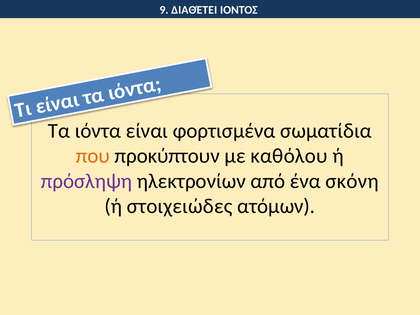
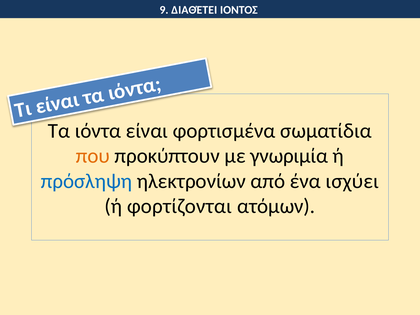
καθόλου: καθόλου -> γνωριμία
πρόσληψη colour: purple -> blue
σκόνη: σκόνη -> ισχύει
στοιχειώδες: στοιχειώδες -> φορτίζονται
